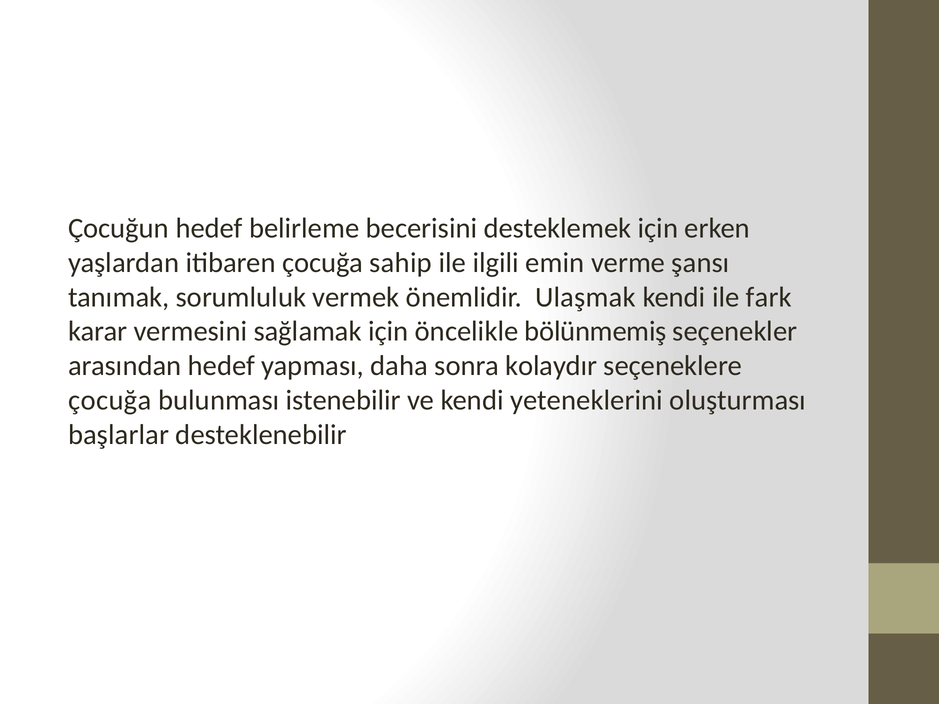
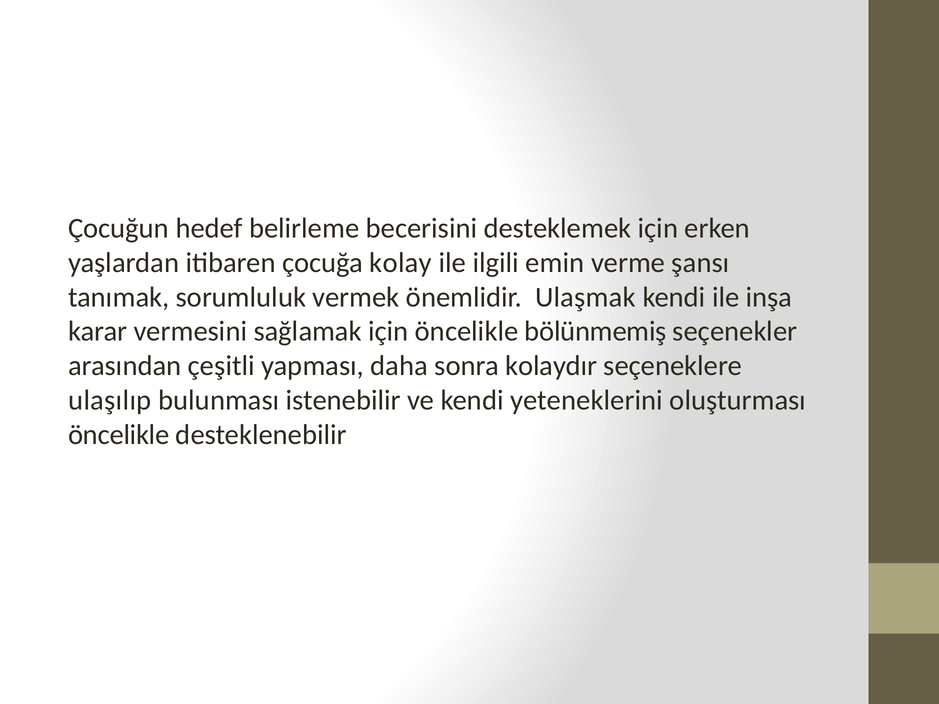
sahip: sahip -> kolay
fark: fark -> inşa
arasından hedef: hedef -> çeşitli
çocuğa at (110, 400): çocuğa -> ulaşılıp
başlarlar at (119, 435): başlarlar -> öncelikle
